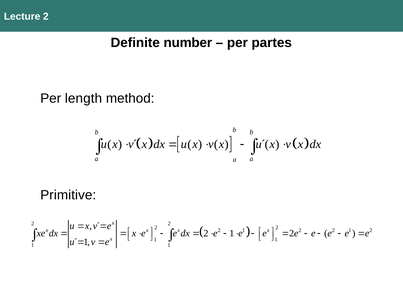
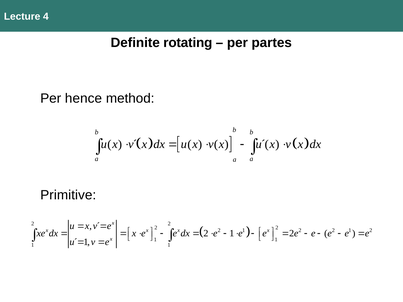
Lecture 2: 2 -> 4
number: number -> rotating
length: length -> hence
